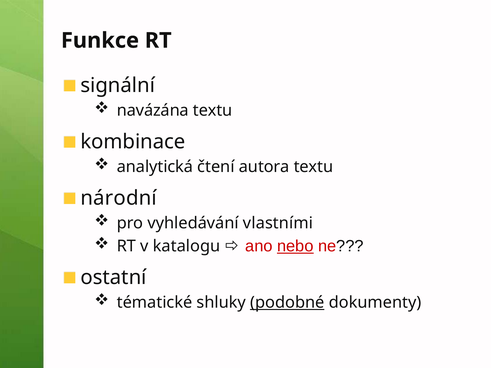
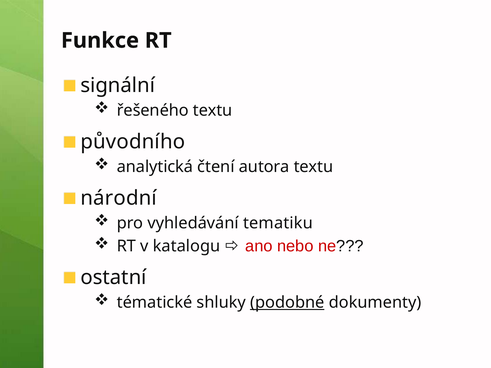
navázána: navázána -> řešeného
kombinace: kombinace -> původního
vlastními: vlastními -> tematiku
nebo underline: present -> none
